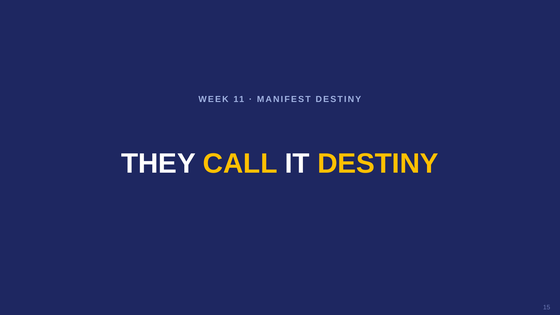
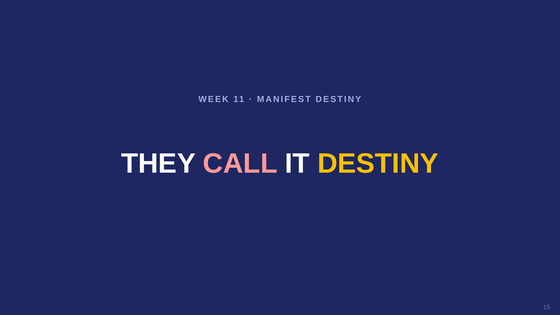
CALL colour: yellow -> pink
